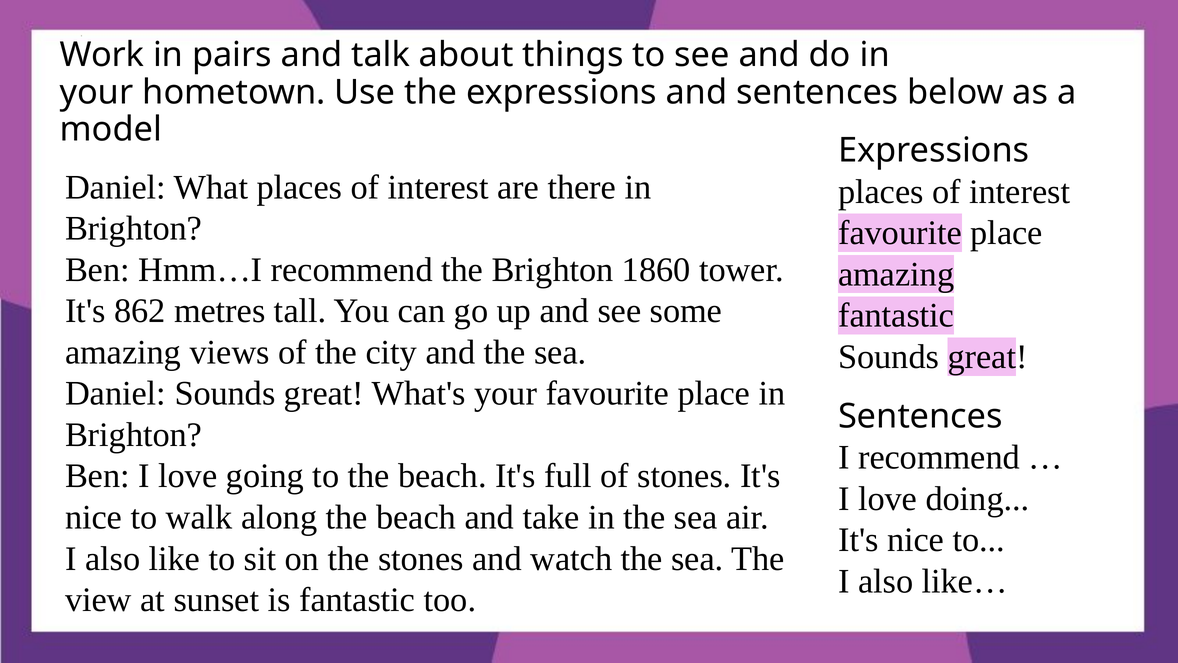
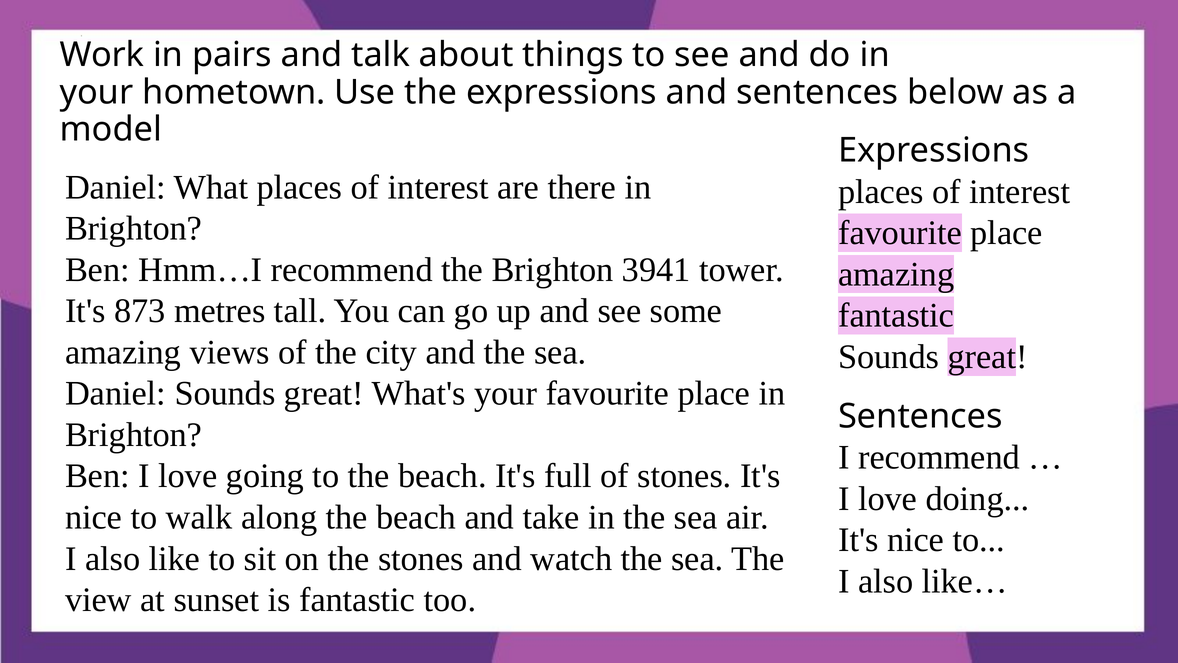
1860: 1860 -> 3941
862: 862 -> 873
